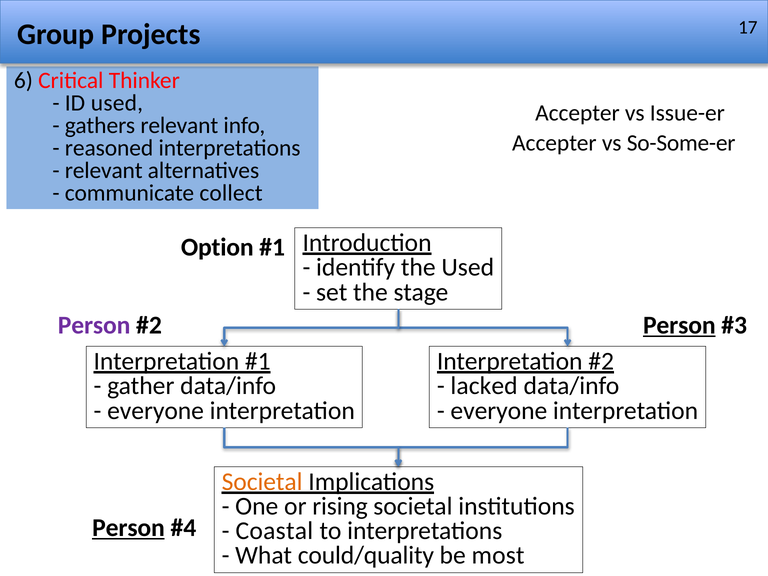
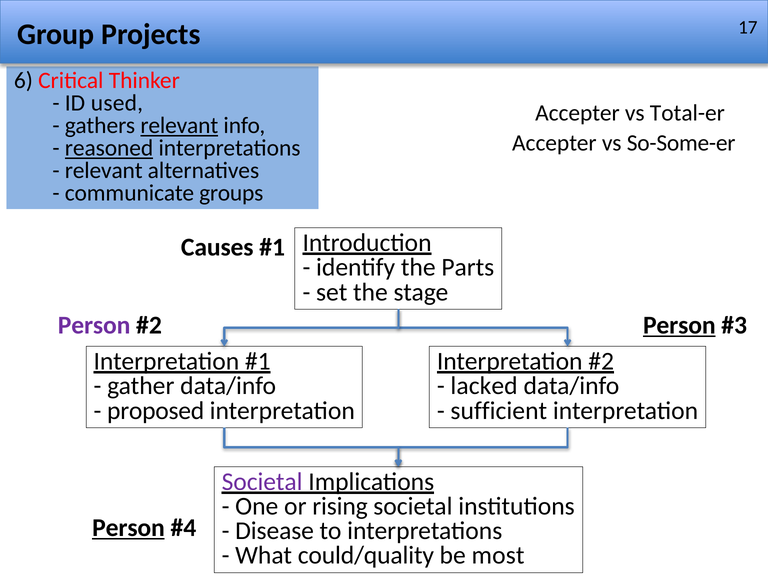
Issue-er: Issue-er -> Total-er
relevant at (179, 126) underline: none -> present
reasoned underline: none -> present
collect: collect -> groups
Option: Option -> Causes
the Used: Used -> Parts
everyone at (156, 411): everyone -> proposed
everyone at (499, 411): everyone -> sufficient
Societal at (262, 482) colour: orange -> purple
Coastal: Coastal -> Disease
